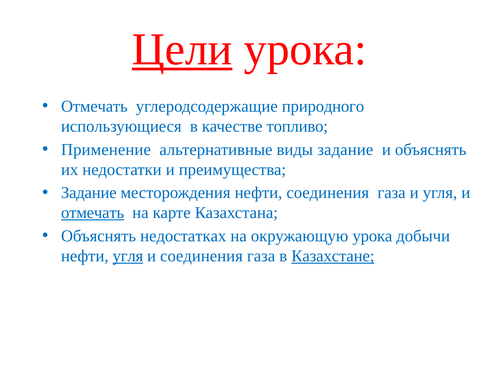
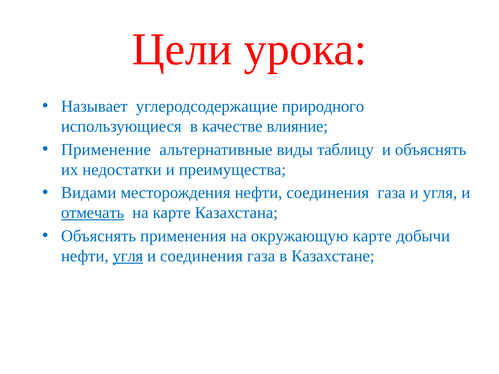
Цели underline: present -> none
Отмечать at (94, 106): Отмечать -> Называет
топливо: топливо -> влияние
виды задание: задание -> таблицу
Задание at (89, 193): Задание -> Видами
недостатках: недостатках -> применения
окружающую урока: урока -> карте
Казахстане underline: present -> none
